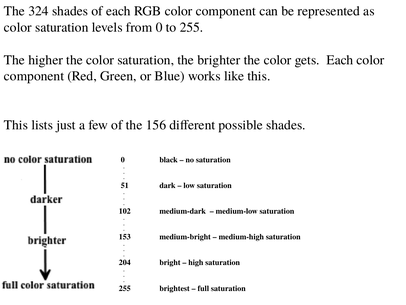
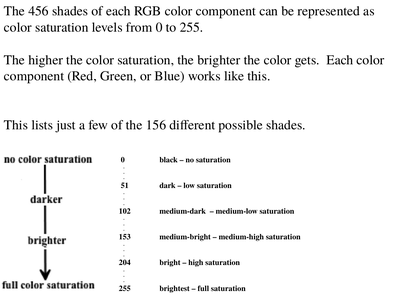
324: 324 -> 456
